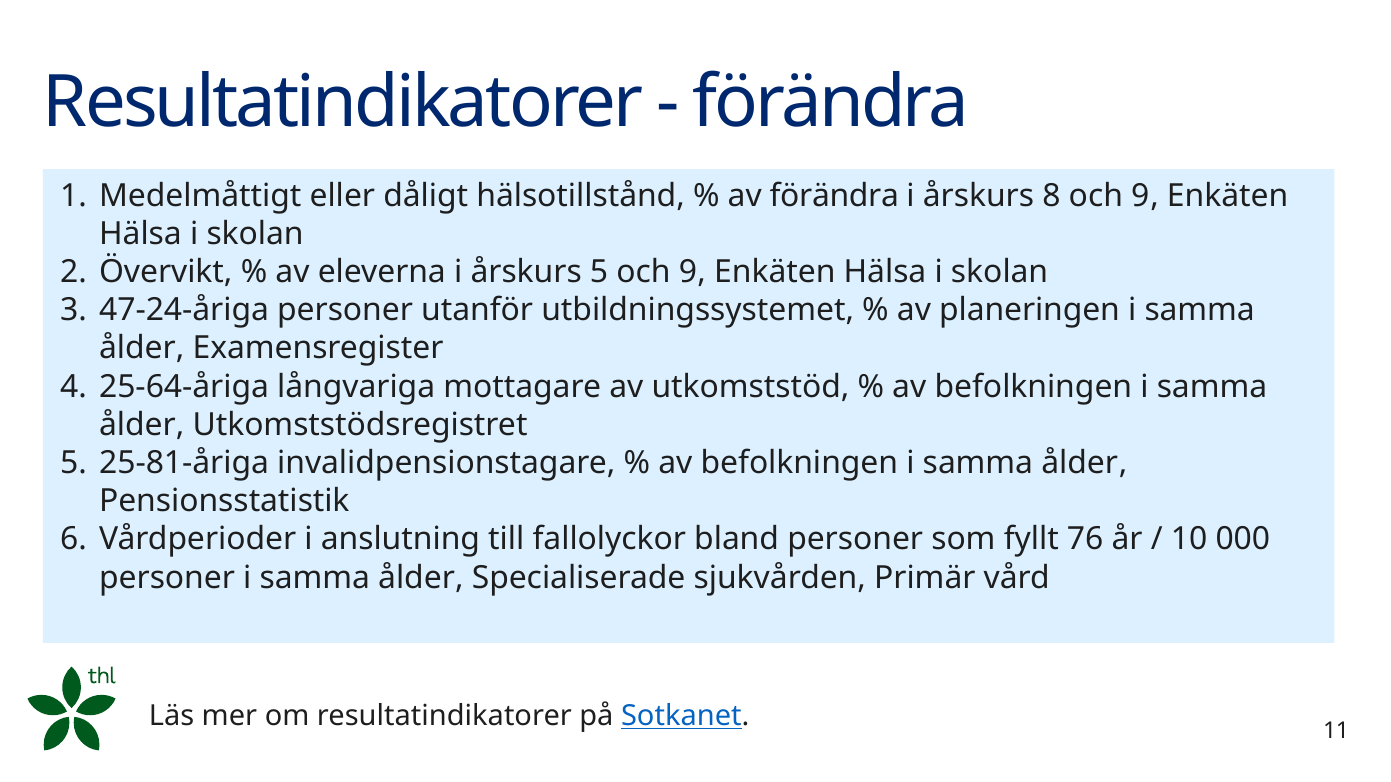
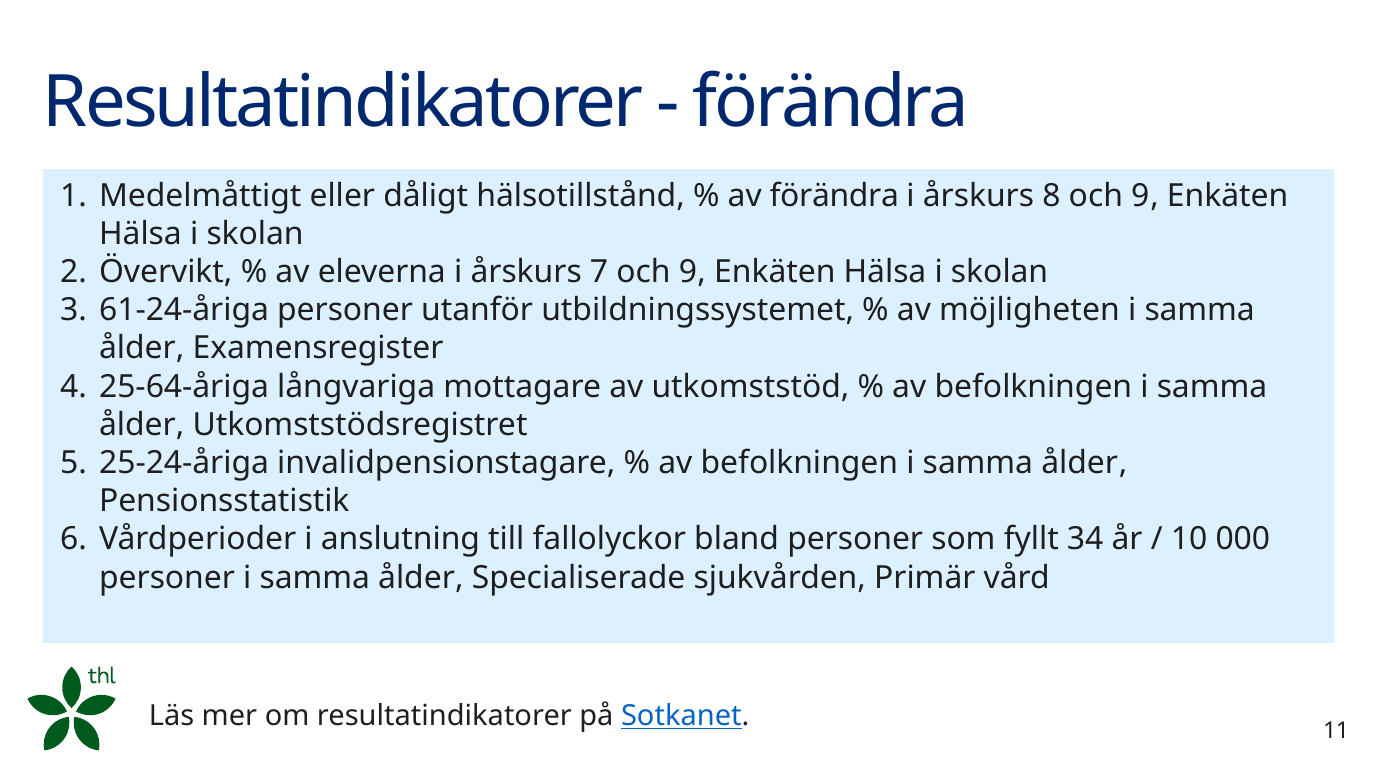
årskurs 5: 5 -> 7
47-24-åriga: 47-24-åriga -> 61-24-åriga
planeringen: planeringen -> möjligheten
25-81-åriga: 25-81-åriga -> 25-24-åriga
76: 76 -> 34
